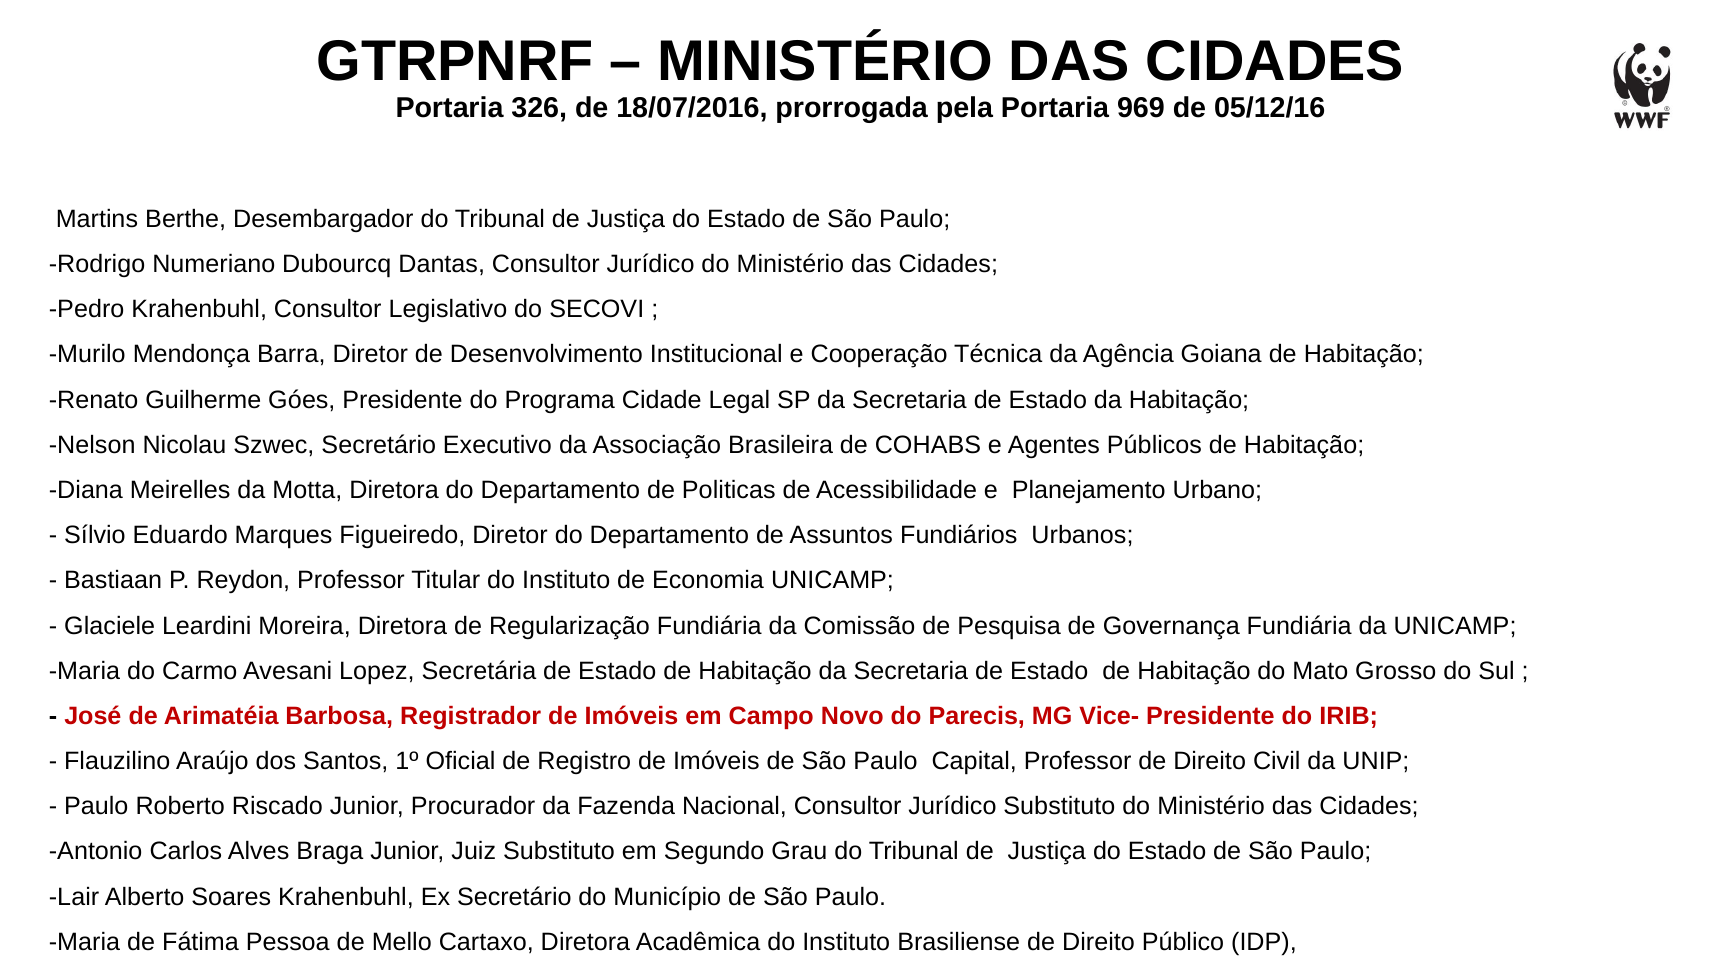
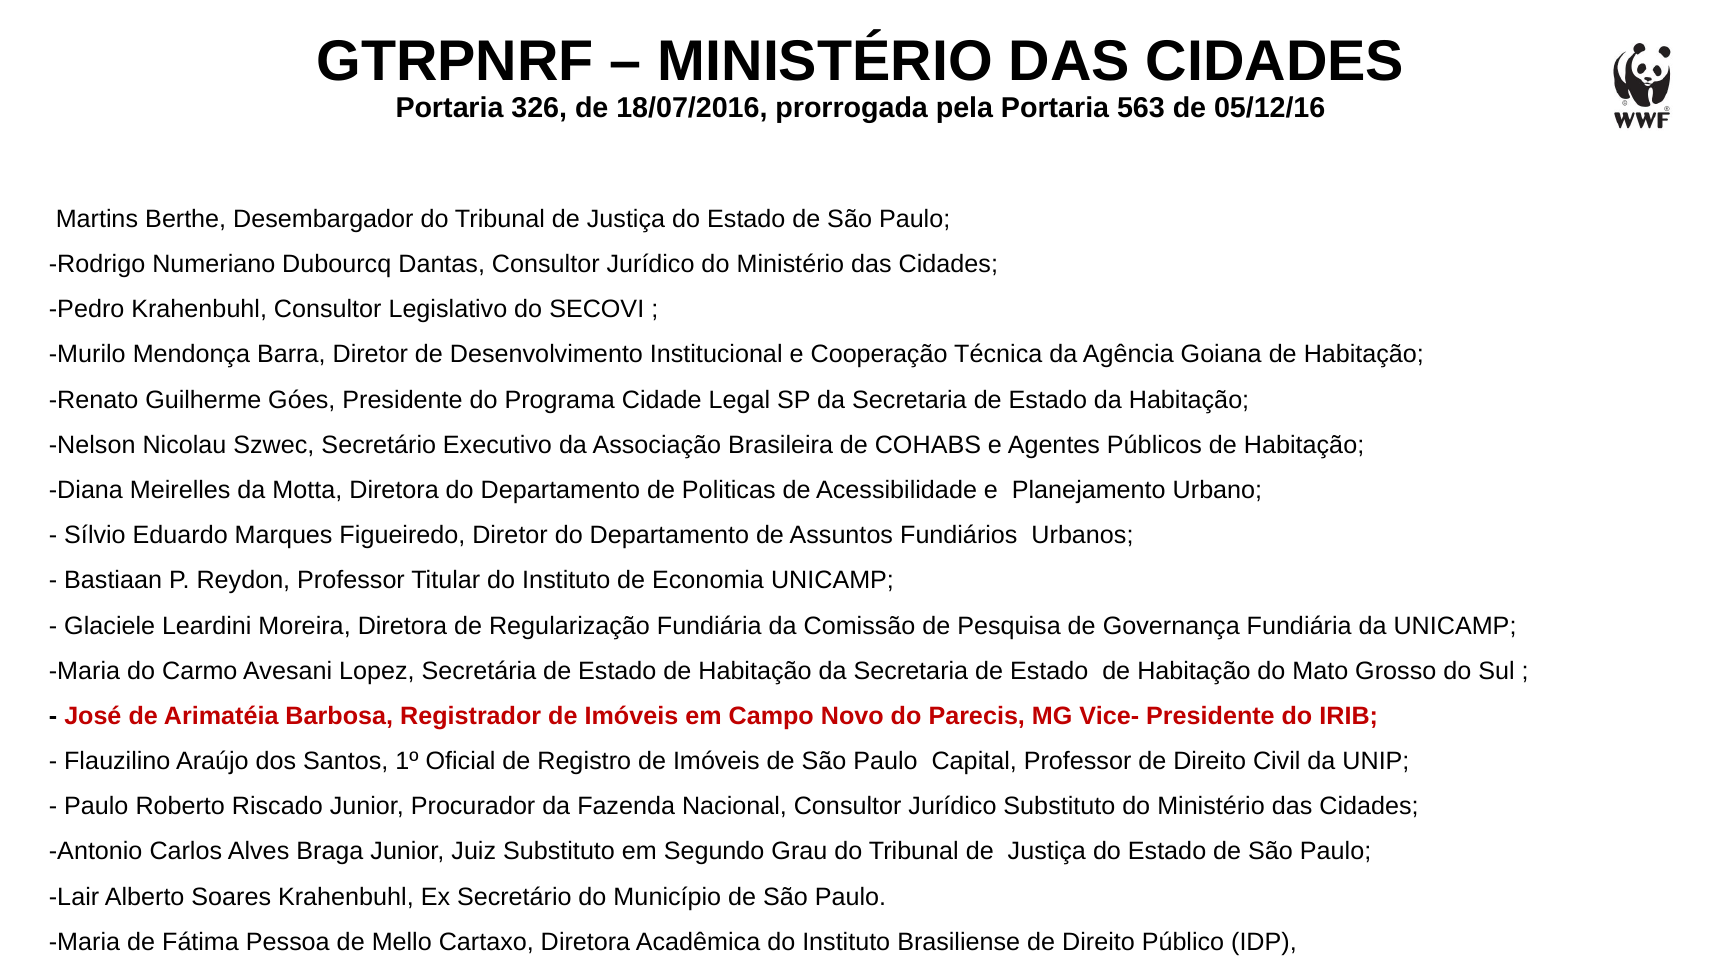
969: 969 -> 563
